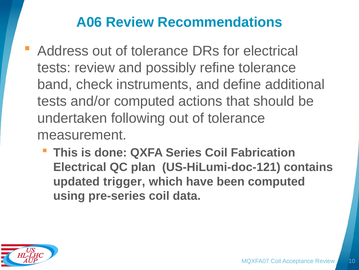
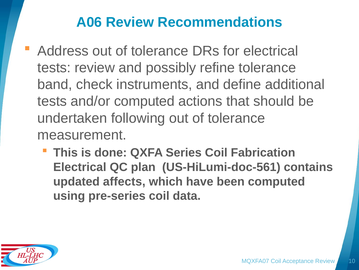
US-HiLumi-doc-121: US-HiLumi-doc-121 -> US-HiLumi-doc-561
trigger: trigger -> affects
